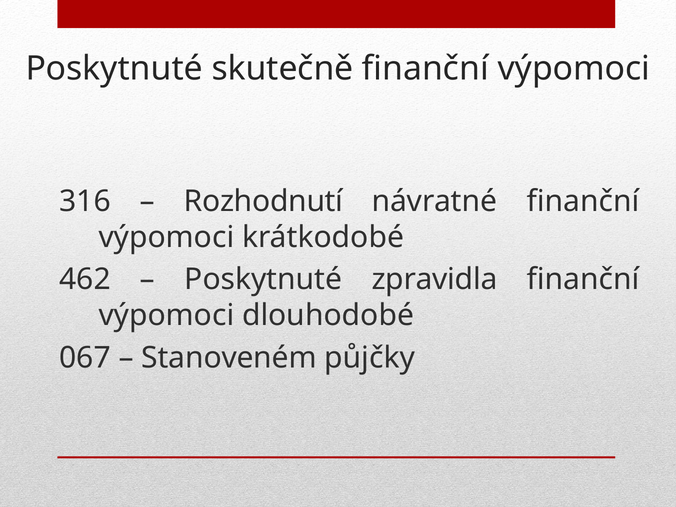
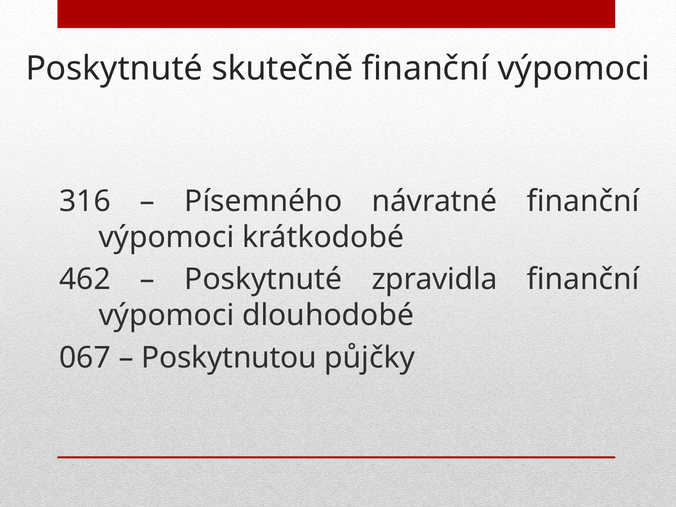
Rozhodnutí: Rozhodnutí -> Písemného
Stanoveném: Stanoveném -> Poskytnutou
